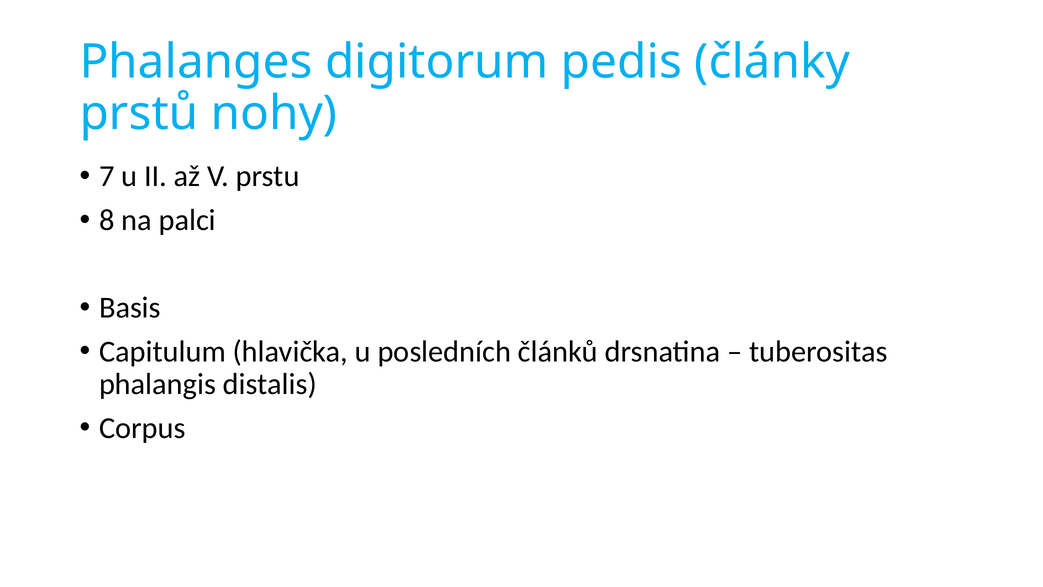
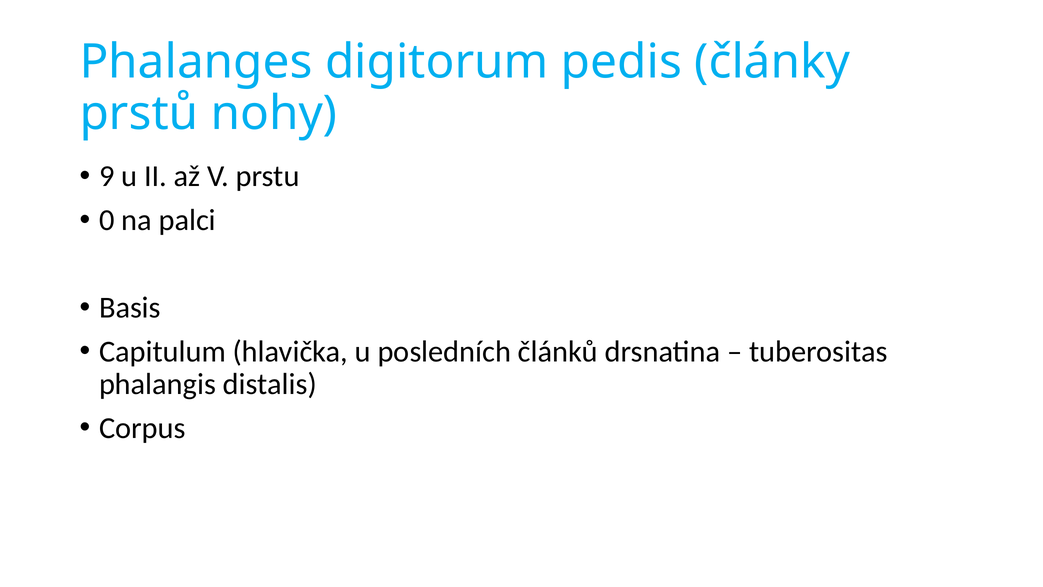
7: 7 -> 9
8: 8 -> 0
